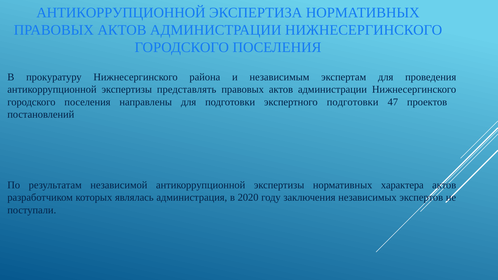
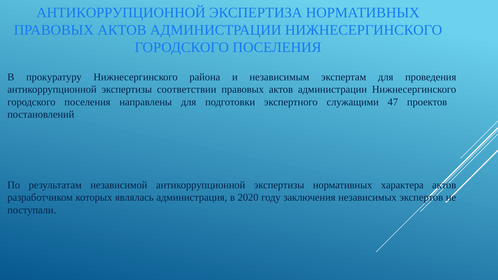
представлять: представлять -> соответствии
экспертного подготовки: подготовки -> служащими
